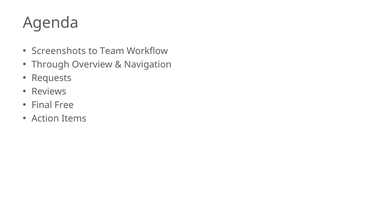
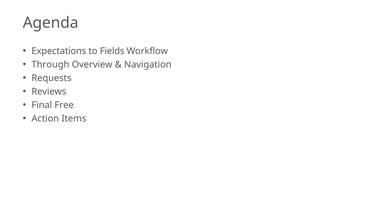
Screenshots: Screenshots -> Expectations
Team: Team -> Fields
